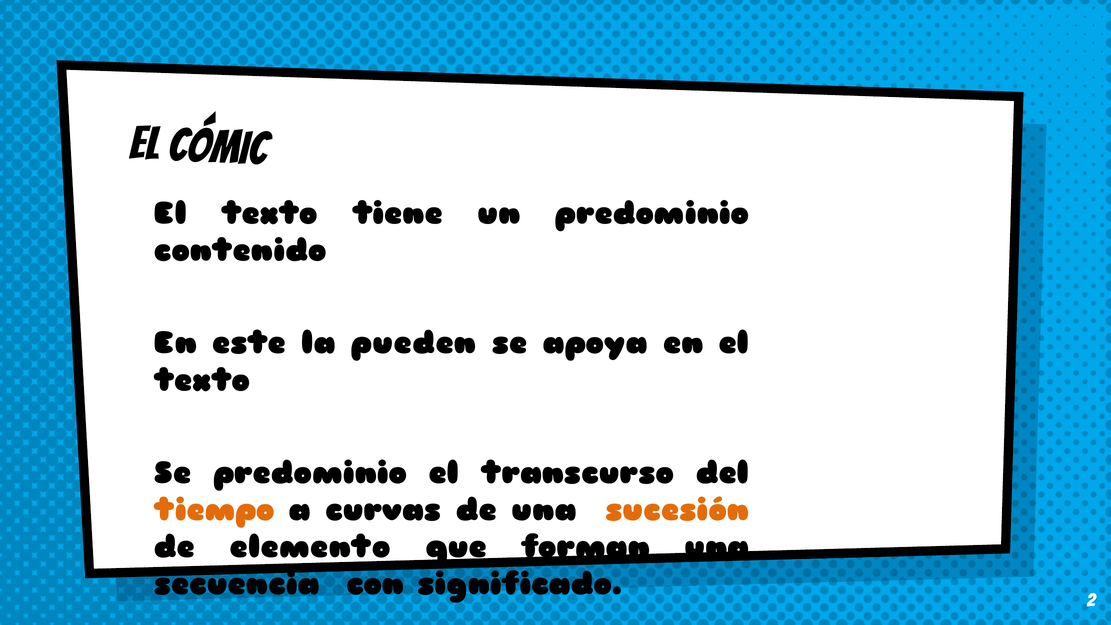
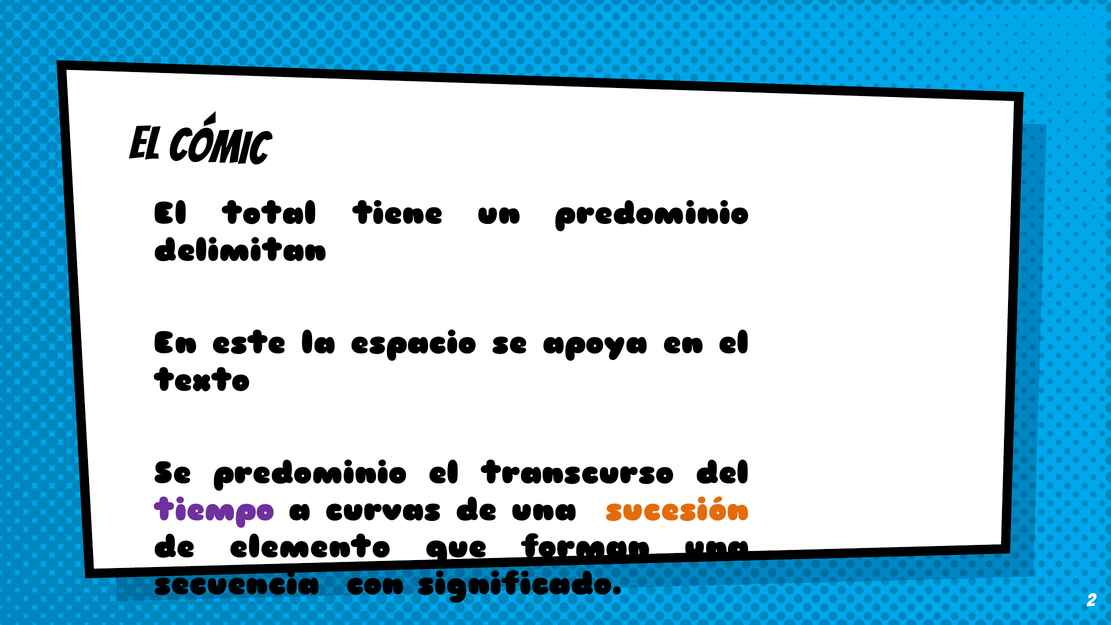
texto at (269, 214): texto -> total
contenido: contenido -> delimitan
pueden: pueden -> espacio
tiempo colour: orange -> purple
